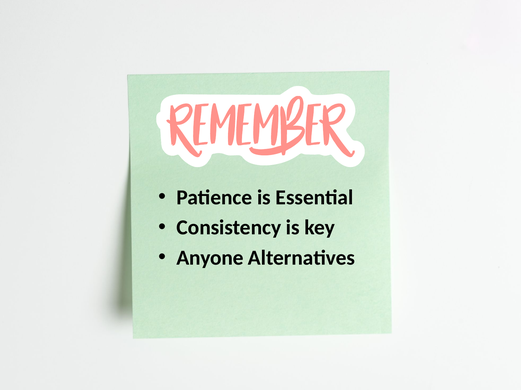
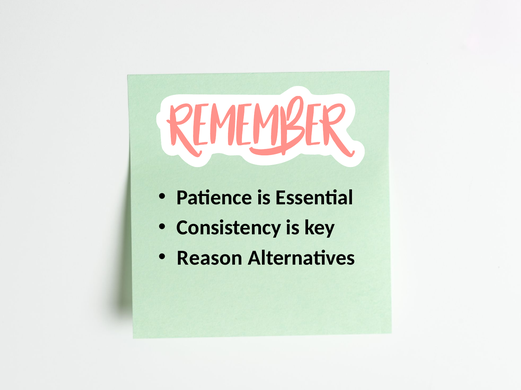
Anyone: Anyone -> Reason
